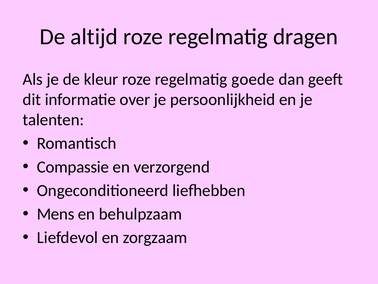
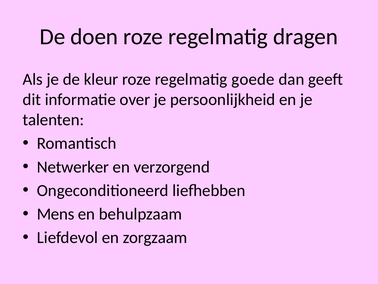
altijd: altijd -> doen
Compassie: Compassie -> Netwerker
